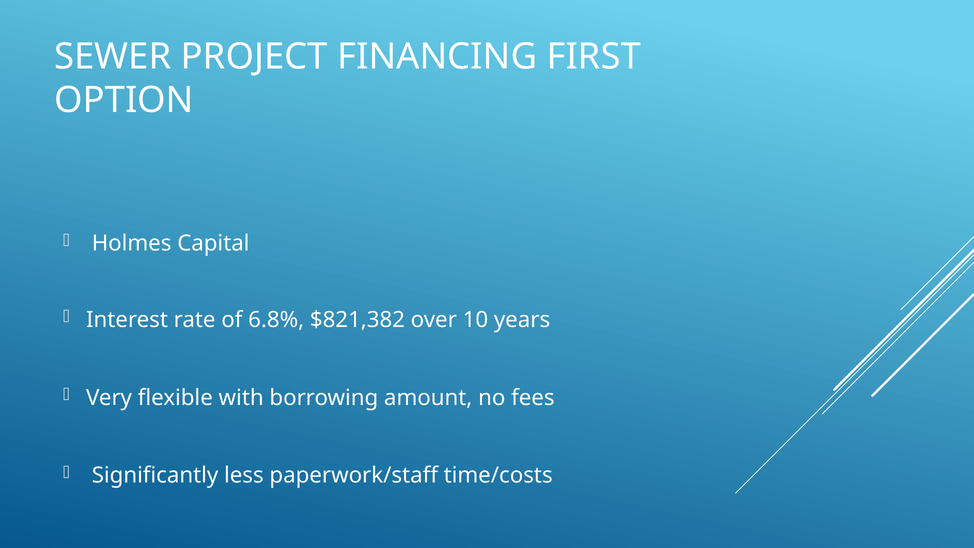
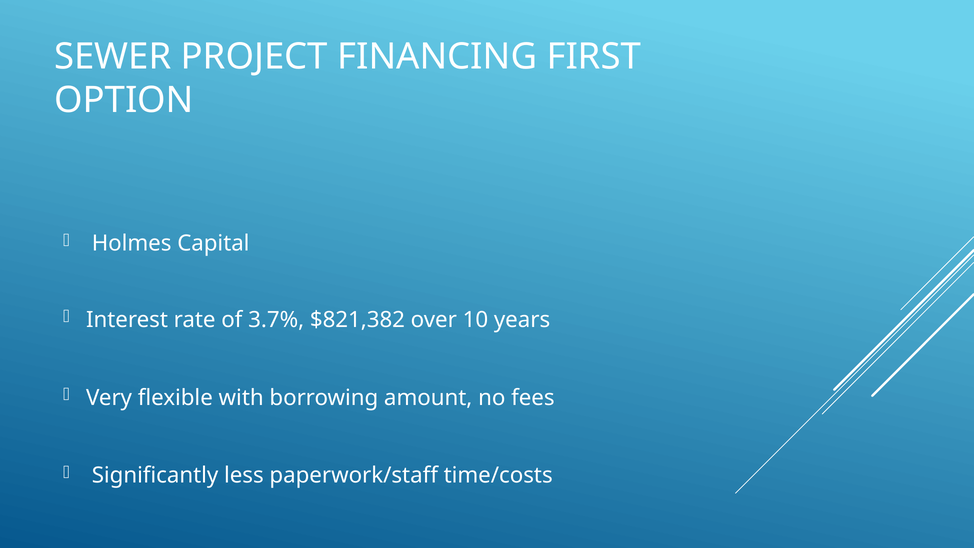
6.8%: 6.8% -> 3.7%
